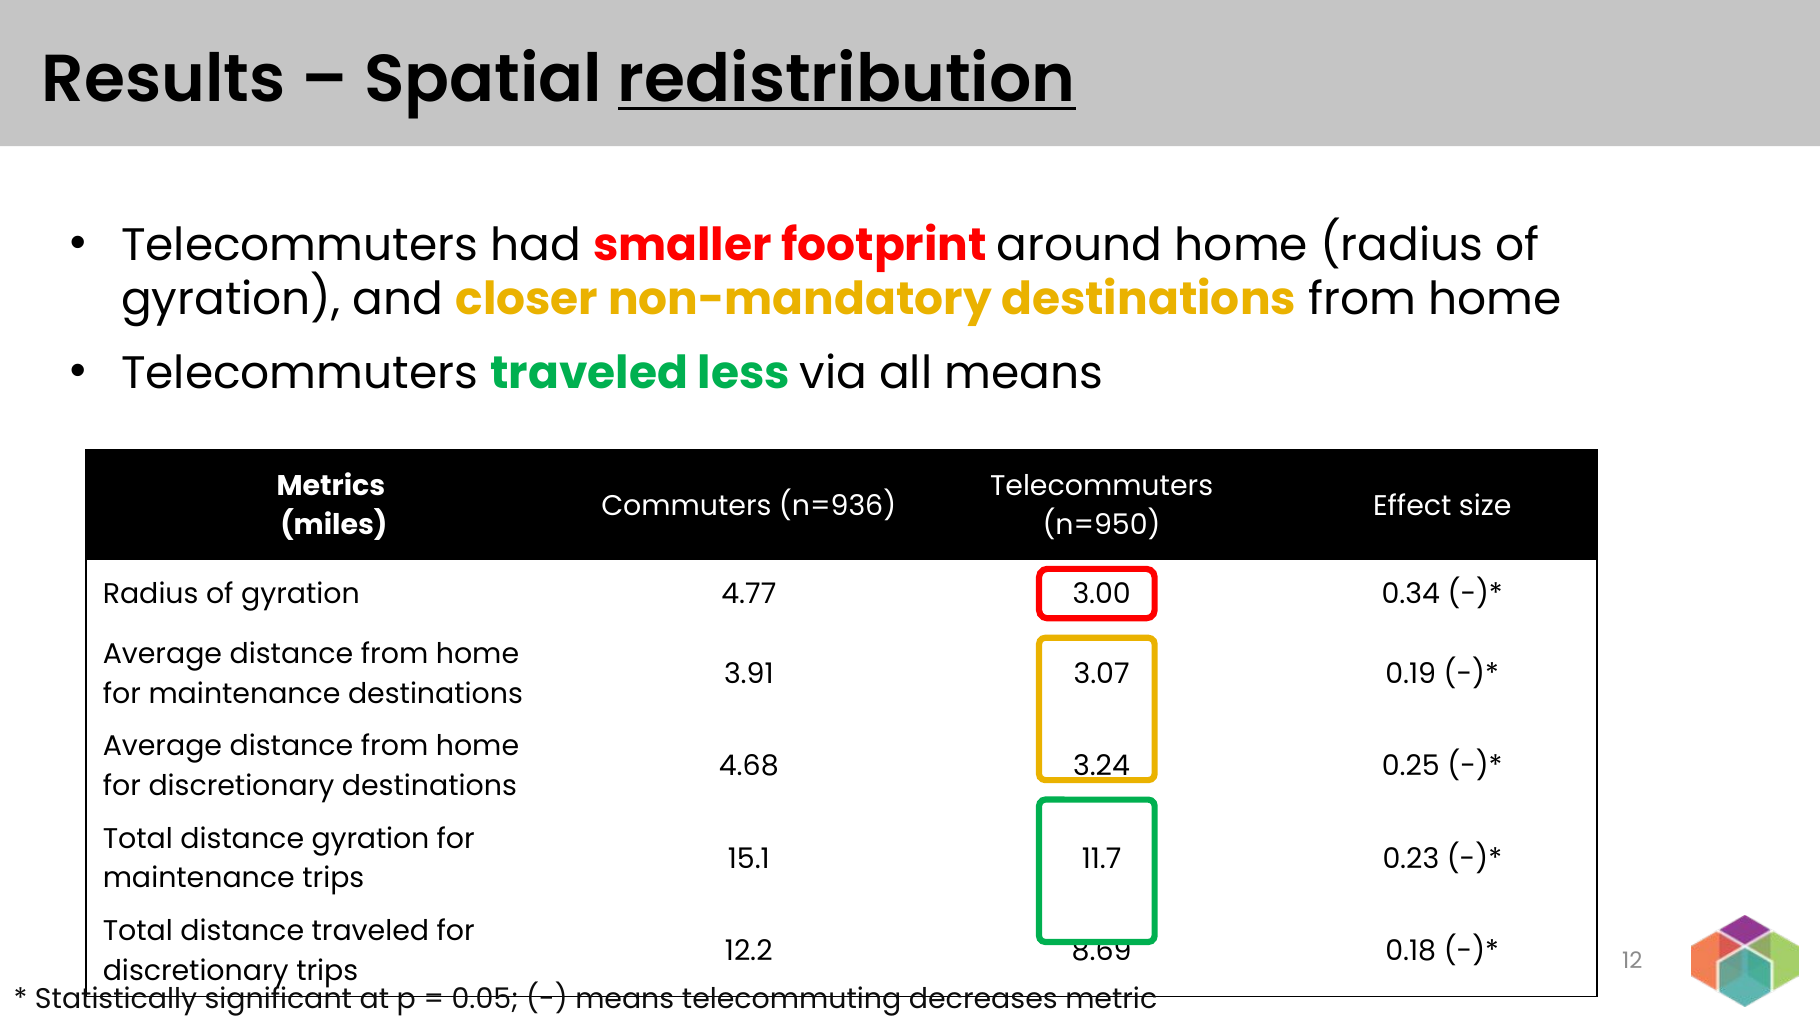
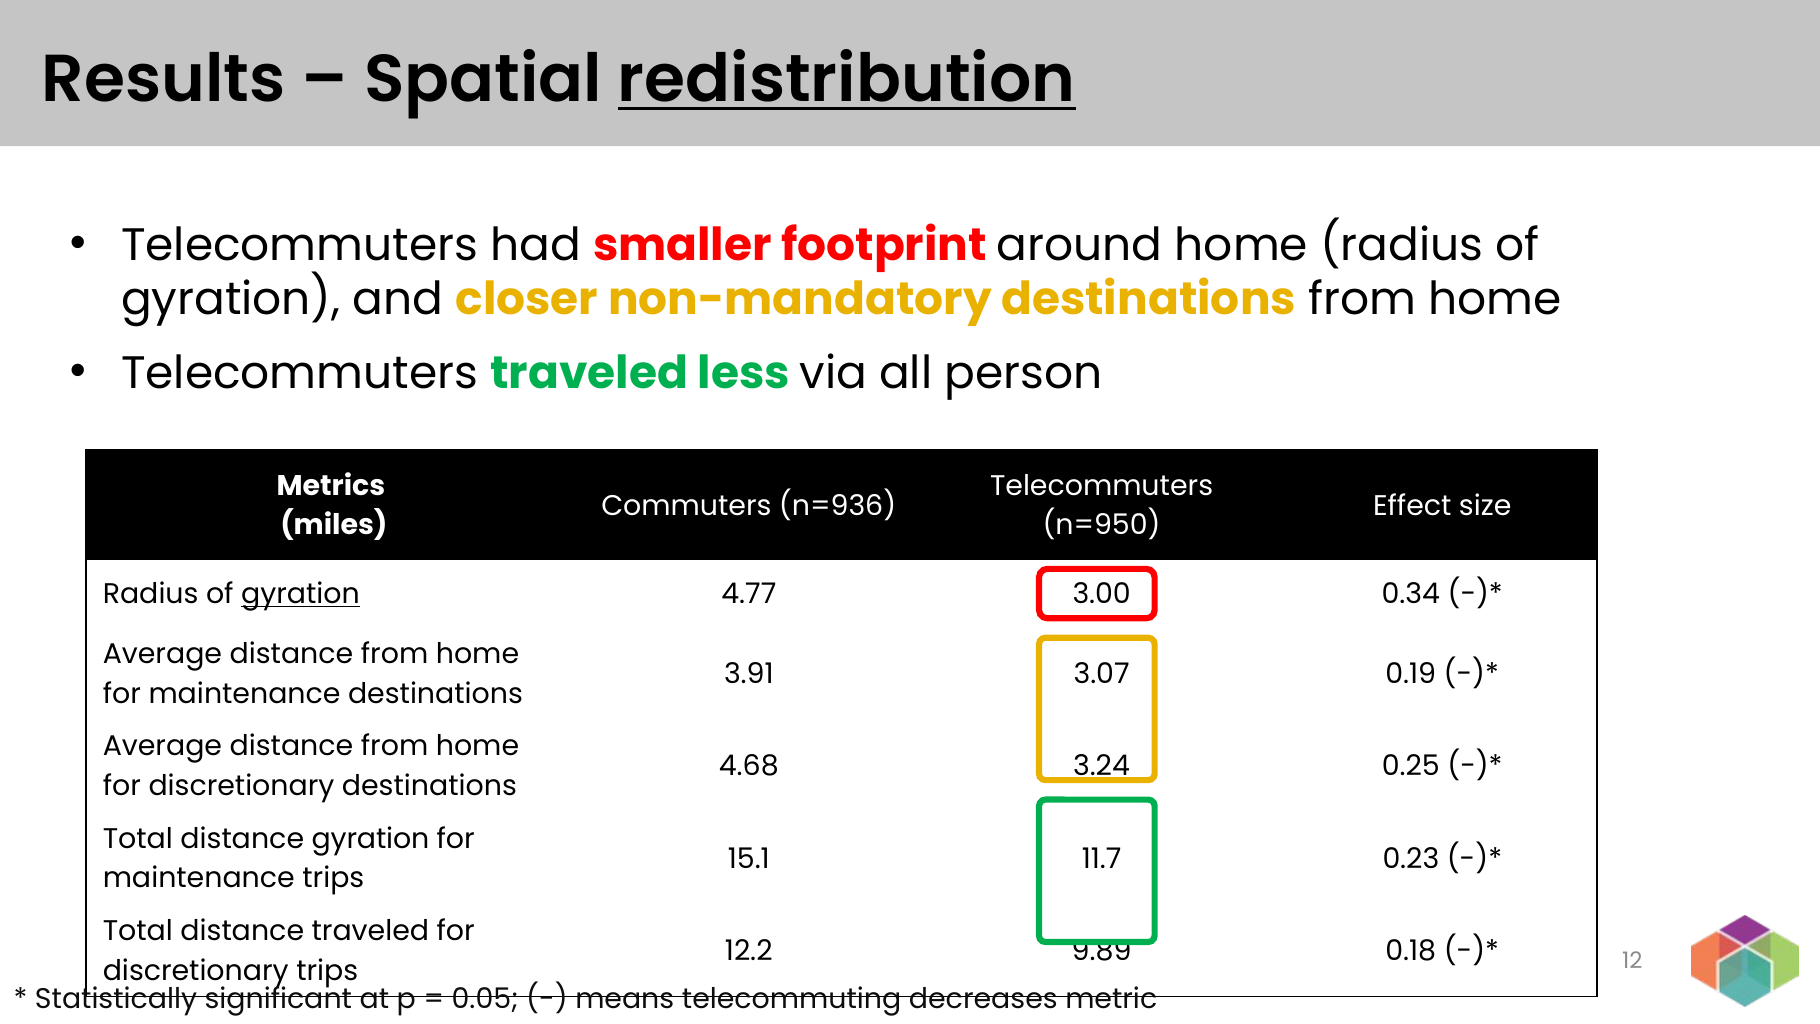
all means: means -> person
gyration at (300, 594) underline: none -> present
8.69: 8.69 -> 9.89
